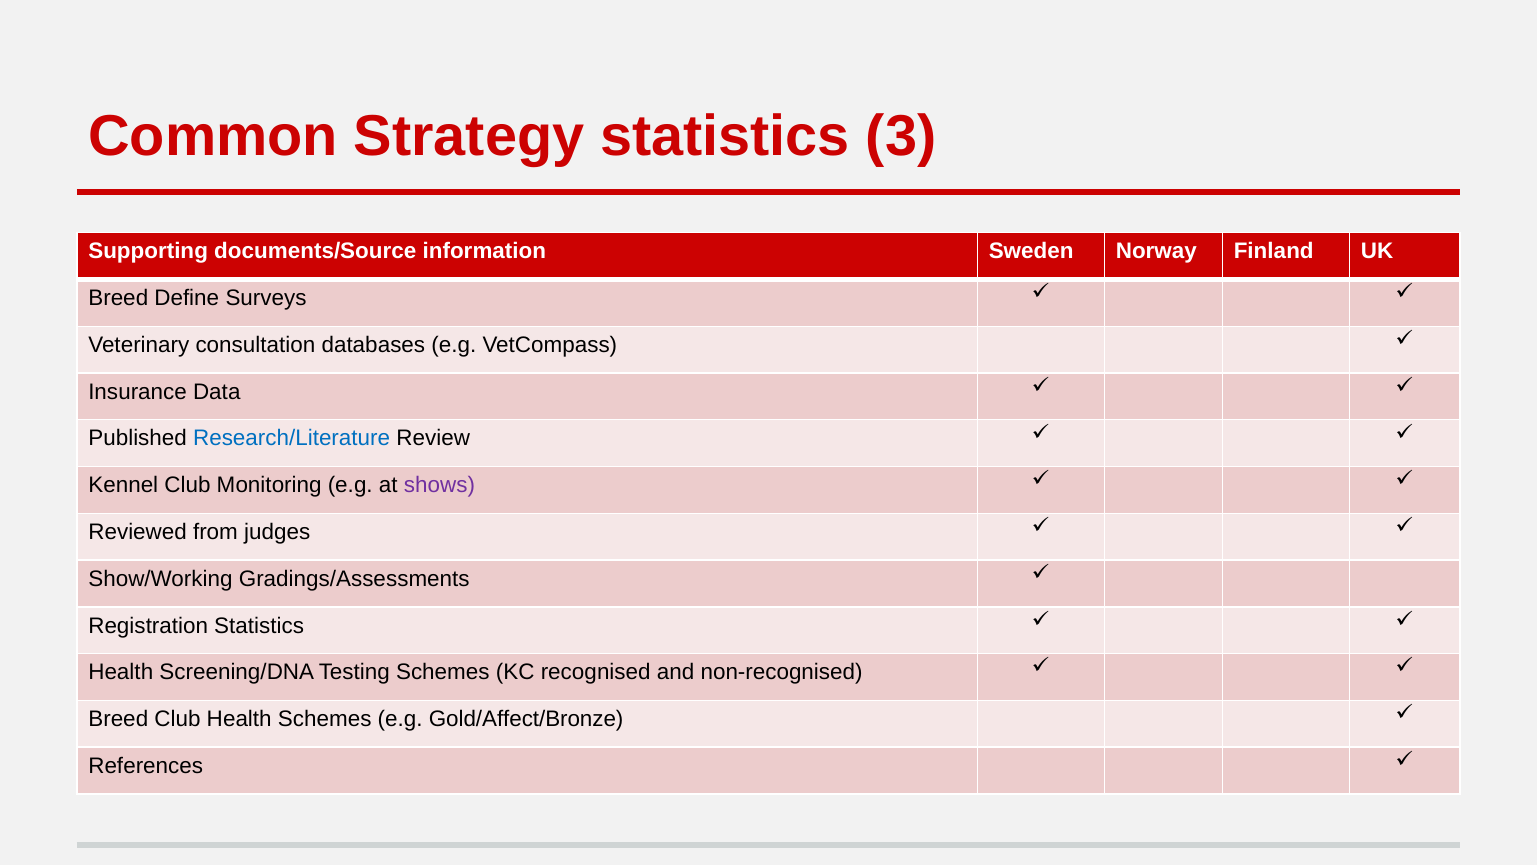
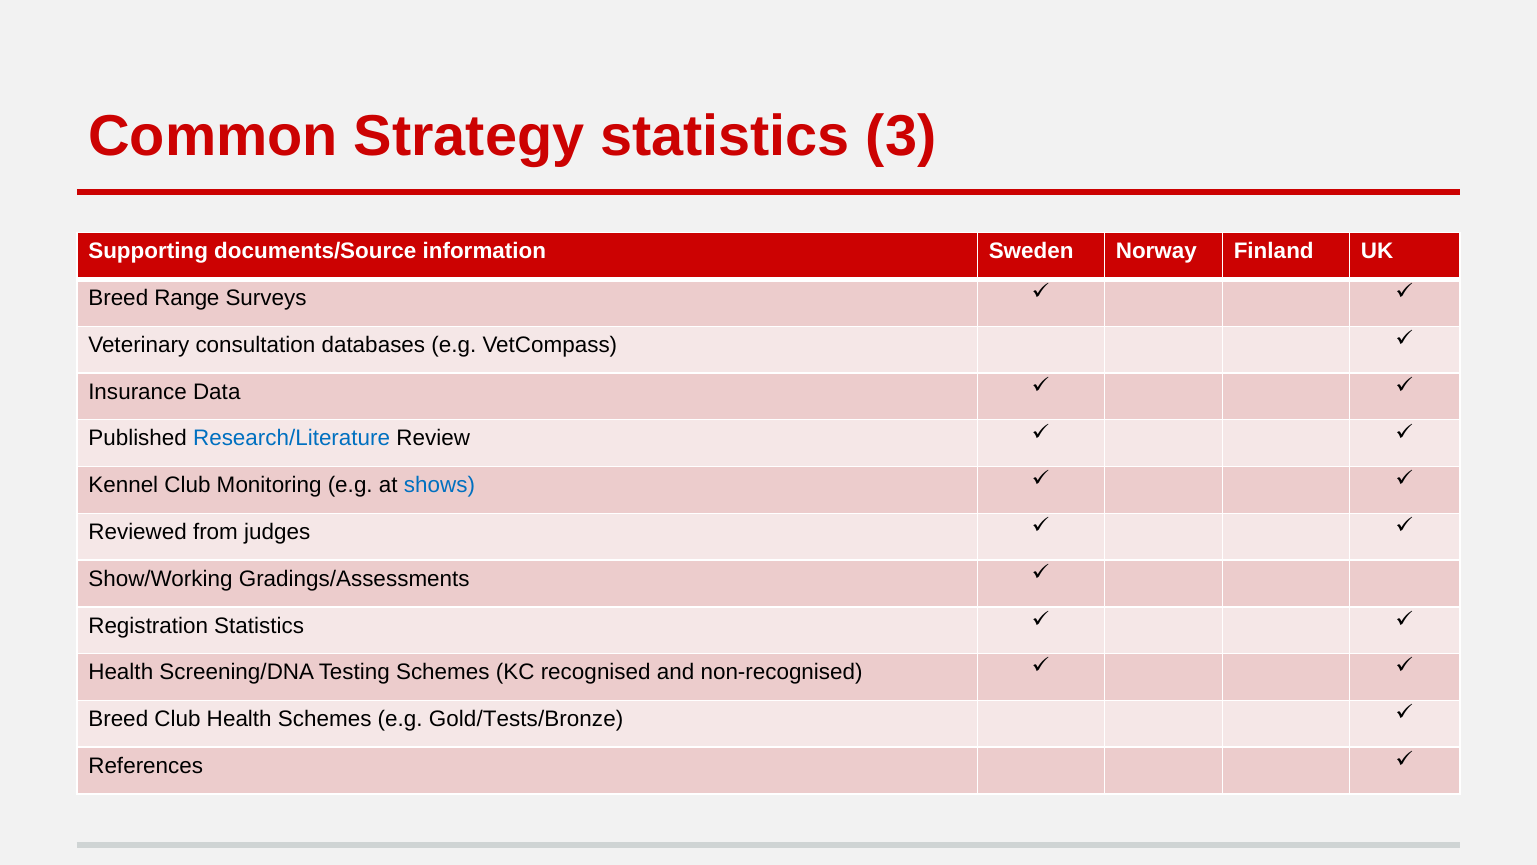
Define: Define -> Range
shows colour: purple -> blue
Gold/Affect/Bronze: Gold/Affect/Bronze -> Gold/Tests/Bronze
